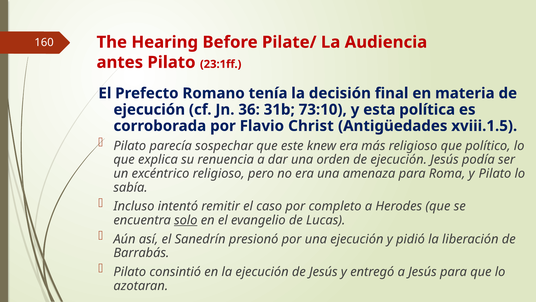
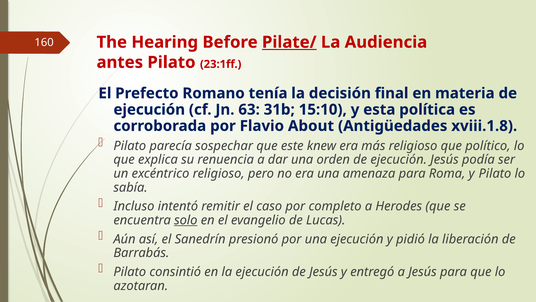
Pilate/ underline: none -> present
36: 36 -> 63
73:10: 73:10 -> 15:10
Christ: Christ -> About
xviii.1.5: xviii.1.5 -> xviii.1.8
